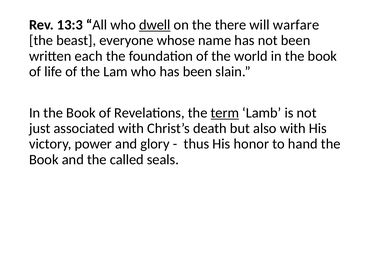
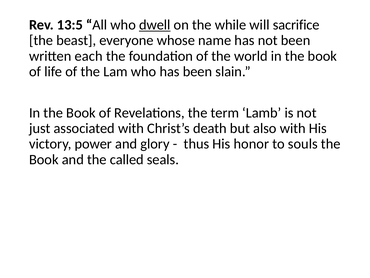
13:3: 13:3 -> 13:5
there: there -> while
warfare: warfare -> sacrifice
term underline: present -> none
hand: hand -> souls
